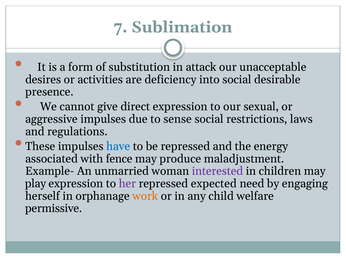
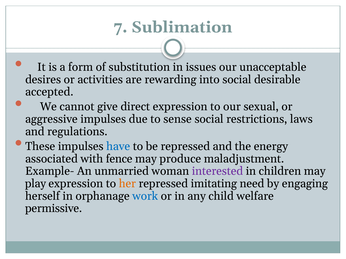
attack: attack -> issues
deficiency: deficiency -> rewarding
presence: presence -> accepted
her colour: purple -> orange
expected: expected -> imitating
work colour: orange -> blue
